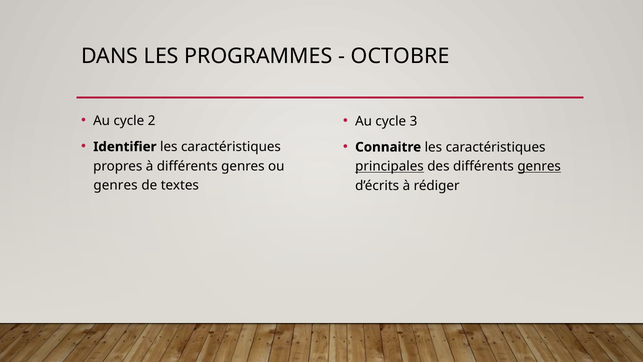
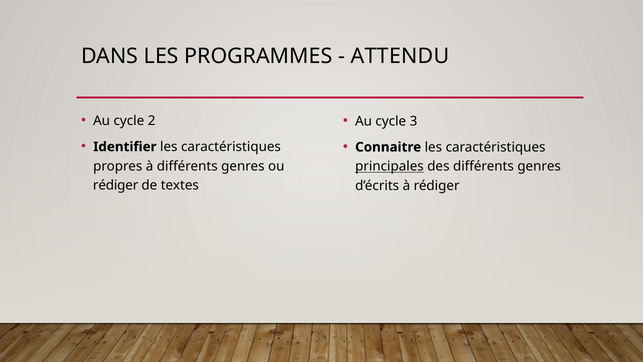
OCTOBRE: OCTOBRE -> ATTENDU
genres at (539, 166) underline: present -> none
genres at (116, 185): genres -> rédiger
